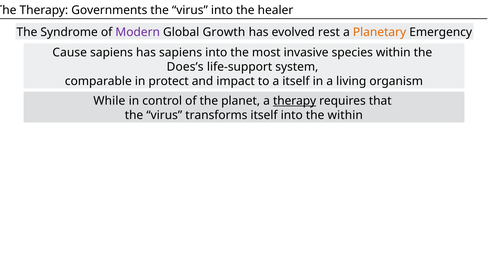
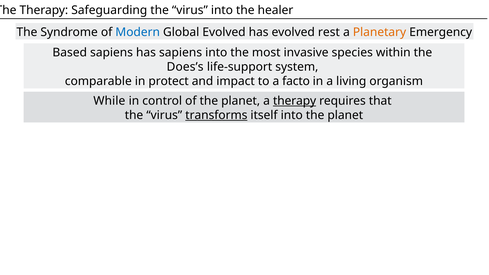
Governments: Governments -> Safeguarding
Modern colour: purple -> blue
Global Growth: Growth -> Evolved
Cause: Cause -> Based
a itself: itself -> facto
transforms underline: none -> present
into the within: within -> planet
